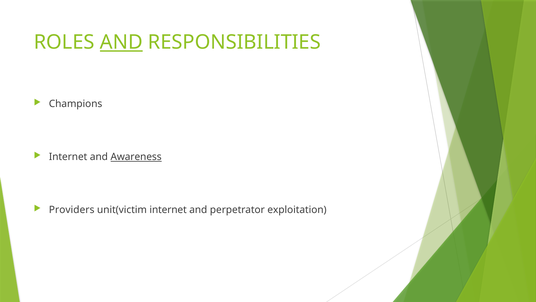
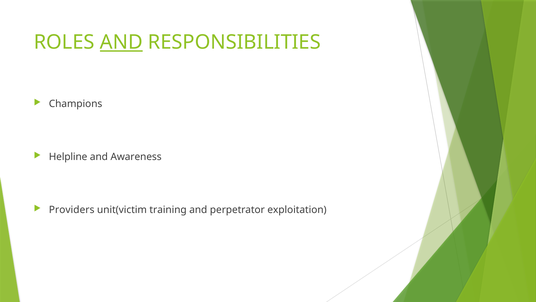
Internet at (68, 157): Internet -> Helpline
Awareness underline: present -> none
unit(victim internet: internet -> training
